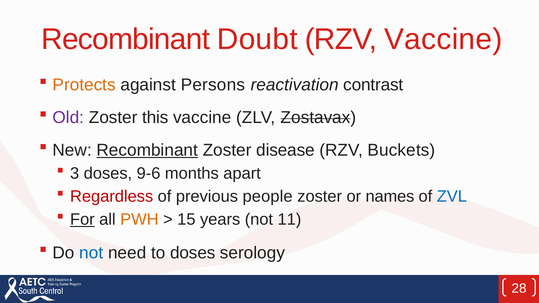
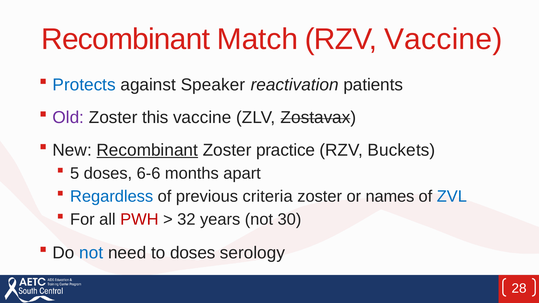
Doubt: Doubt -> Match
Protects colour: orange -> blue
Persons: Persons -> Speaker
contrast: contrast -> patients
disease: disease -> practice
3: 3 -> 5
9-6: 9-6 -> 6-6
Regardless colour: red -> blue
people: people -> criteria
For underline: present -> none
PWH colour: orange -> red
15: 15 -> 32
11: 11 -> 30
